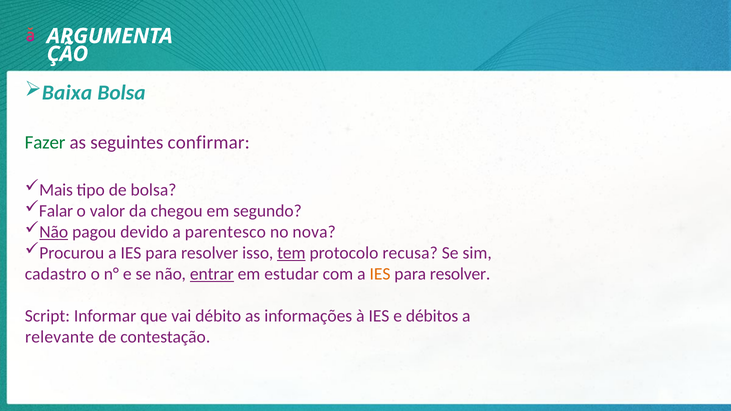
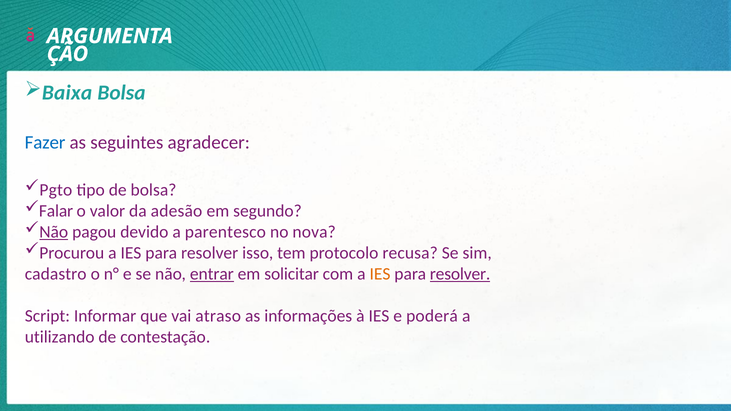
Fazer colour: green -> blue
confirmar: confirmar -> agradecer
Mais: Mais -> Pgto
chegou: chegou -> adesão
tem underline: present -> none
estudar: estudar -> solicitar
resolver at (460, 274) underline: none -> present
débito: débito -> atraso
débitos: débitos -> poderá
relevante: relevante -> utilizando
